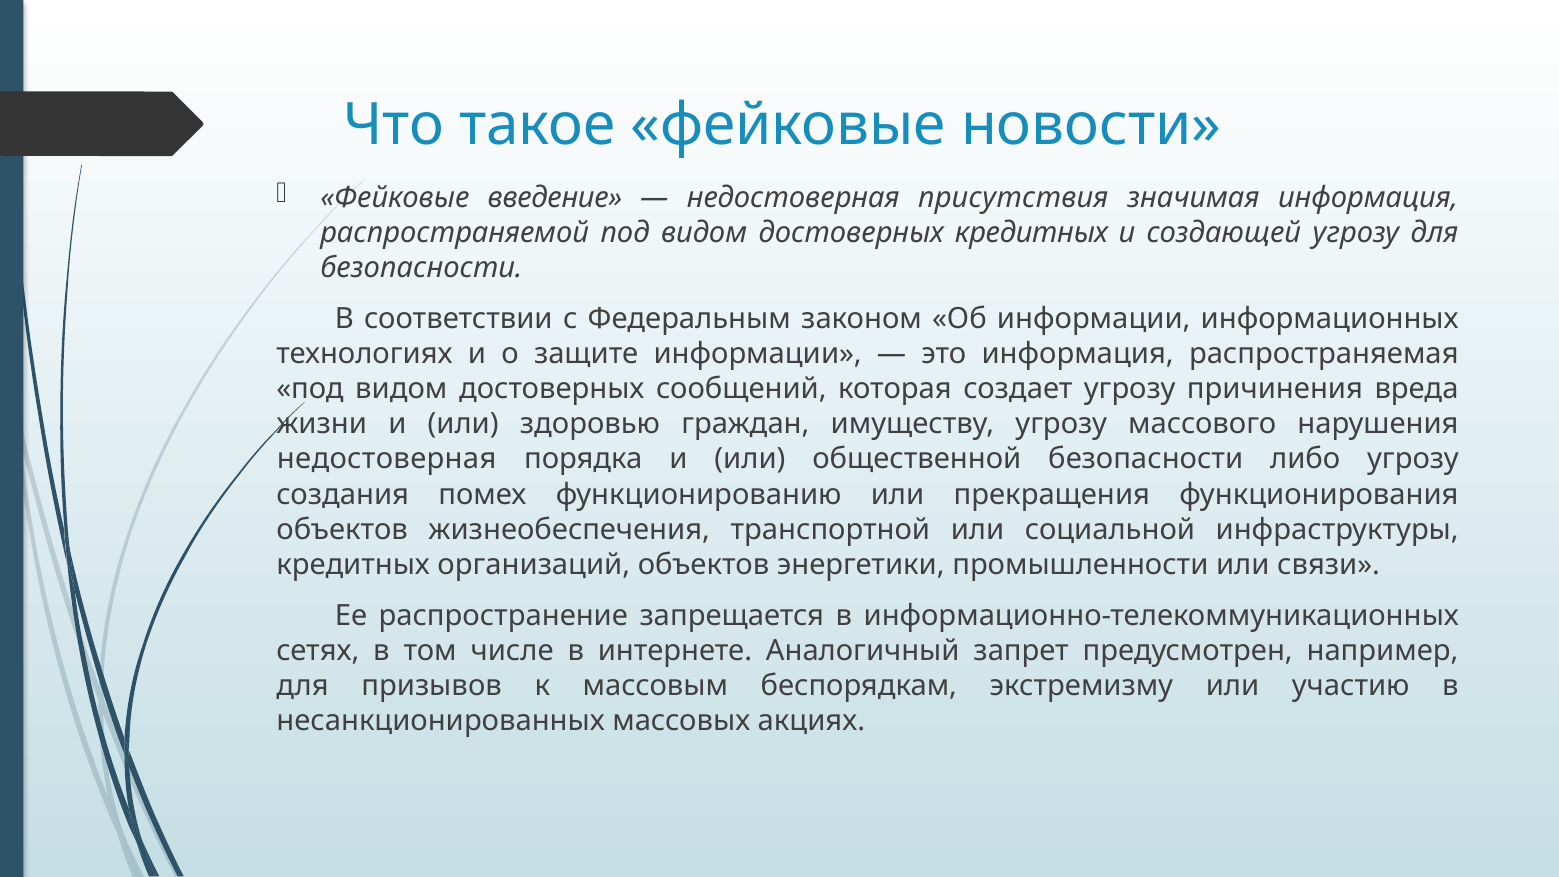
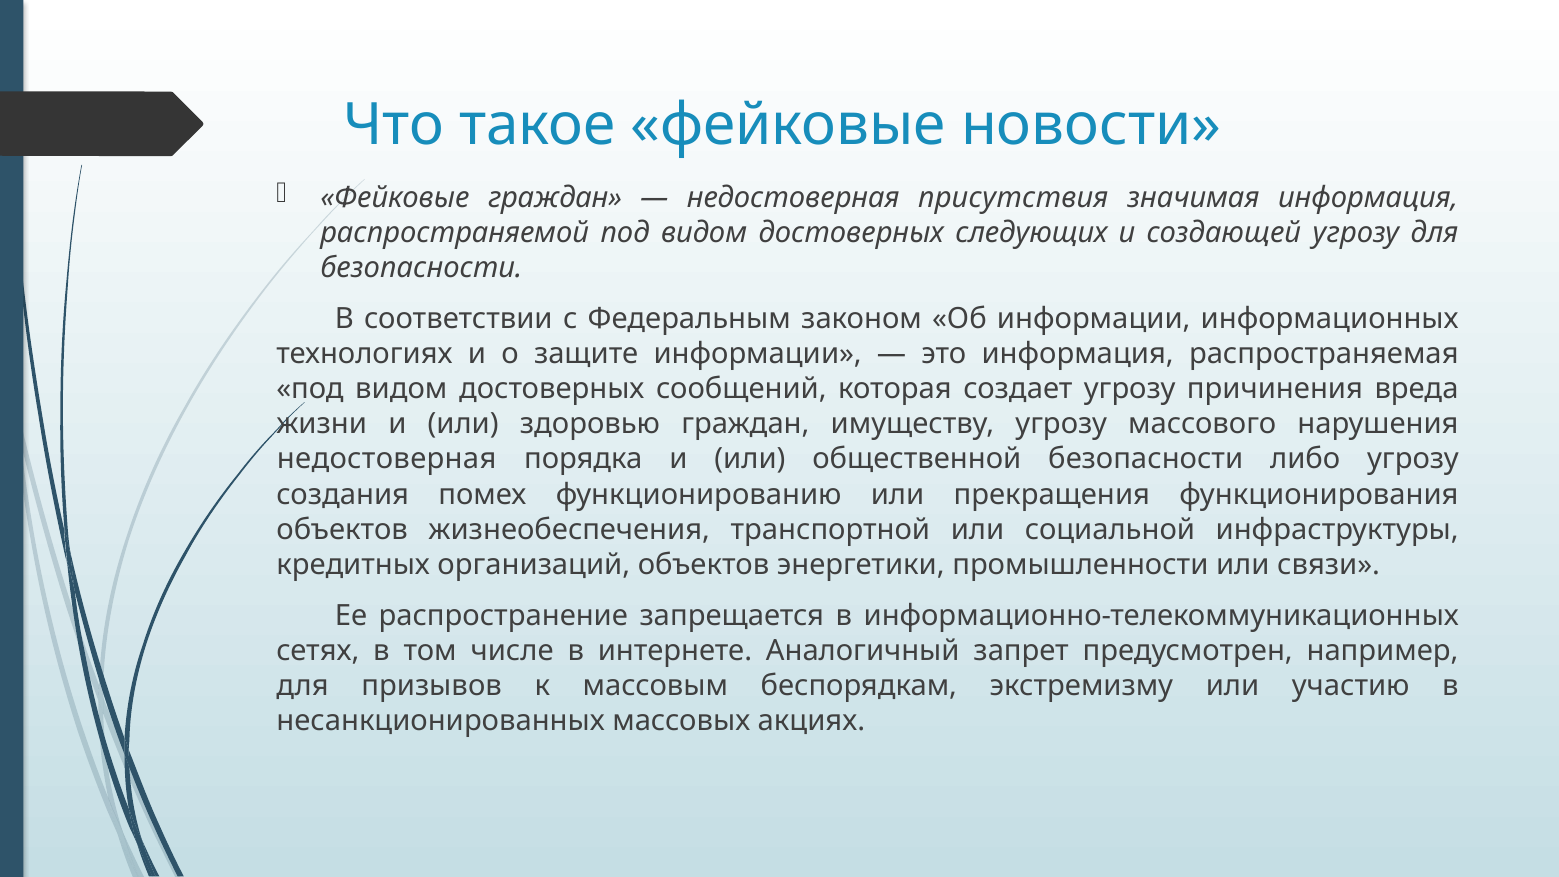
Фейковые введение: введение -> граждан
достоверных кредитных: кредитных -> следующих
